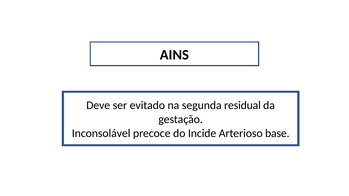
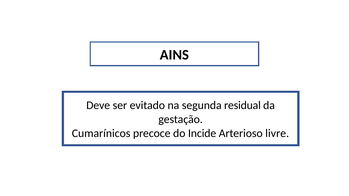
Inconsolável: Inconsolável -> Cumarínicos
base: base -> livre
